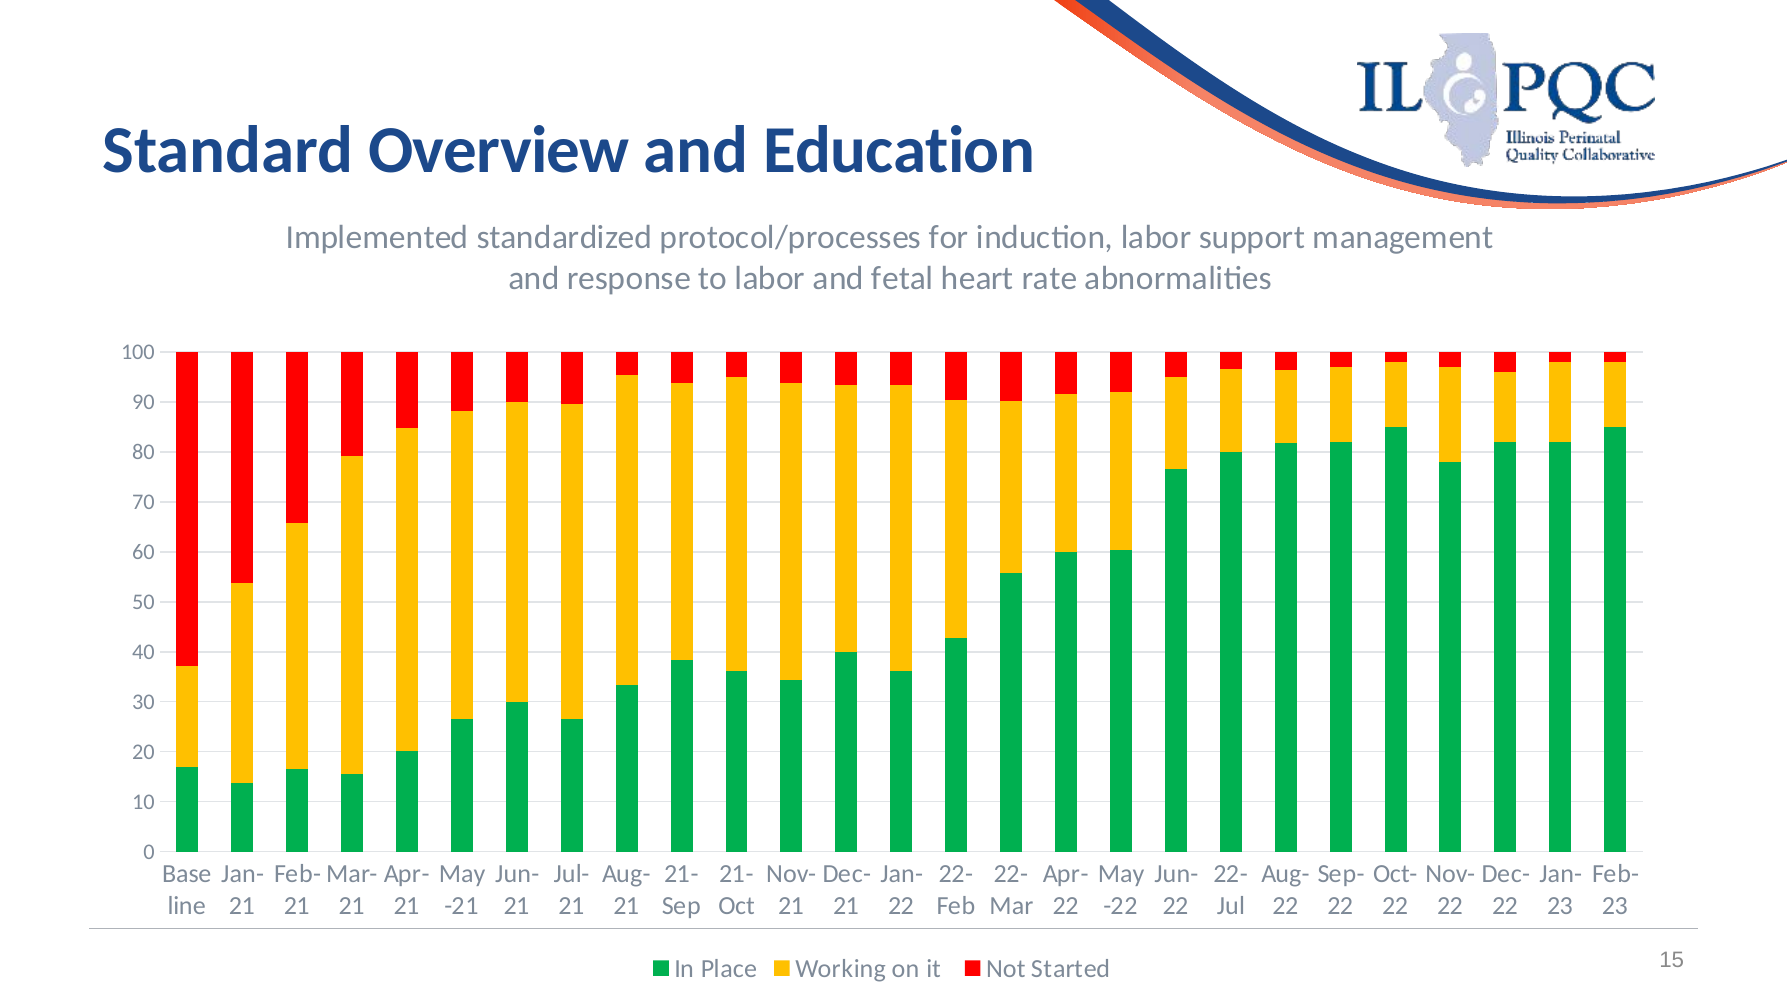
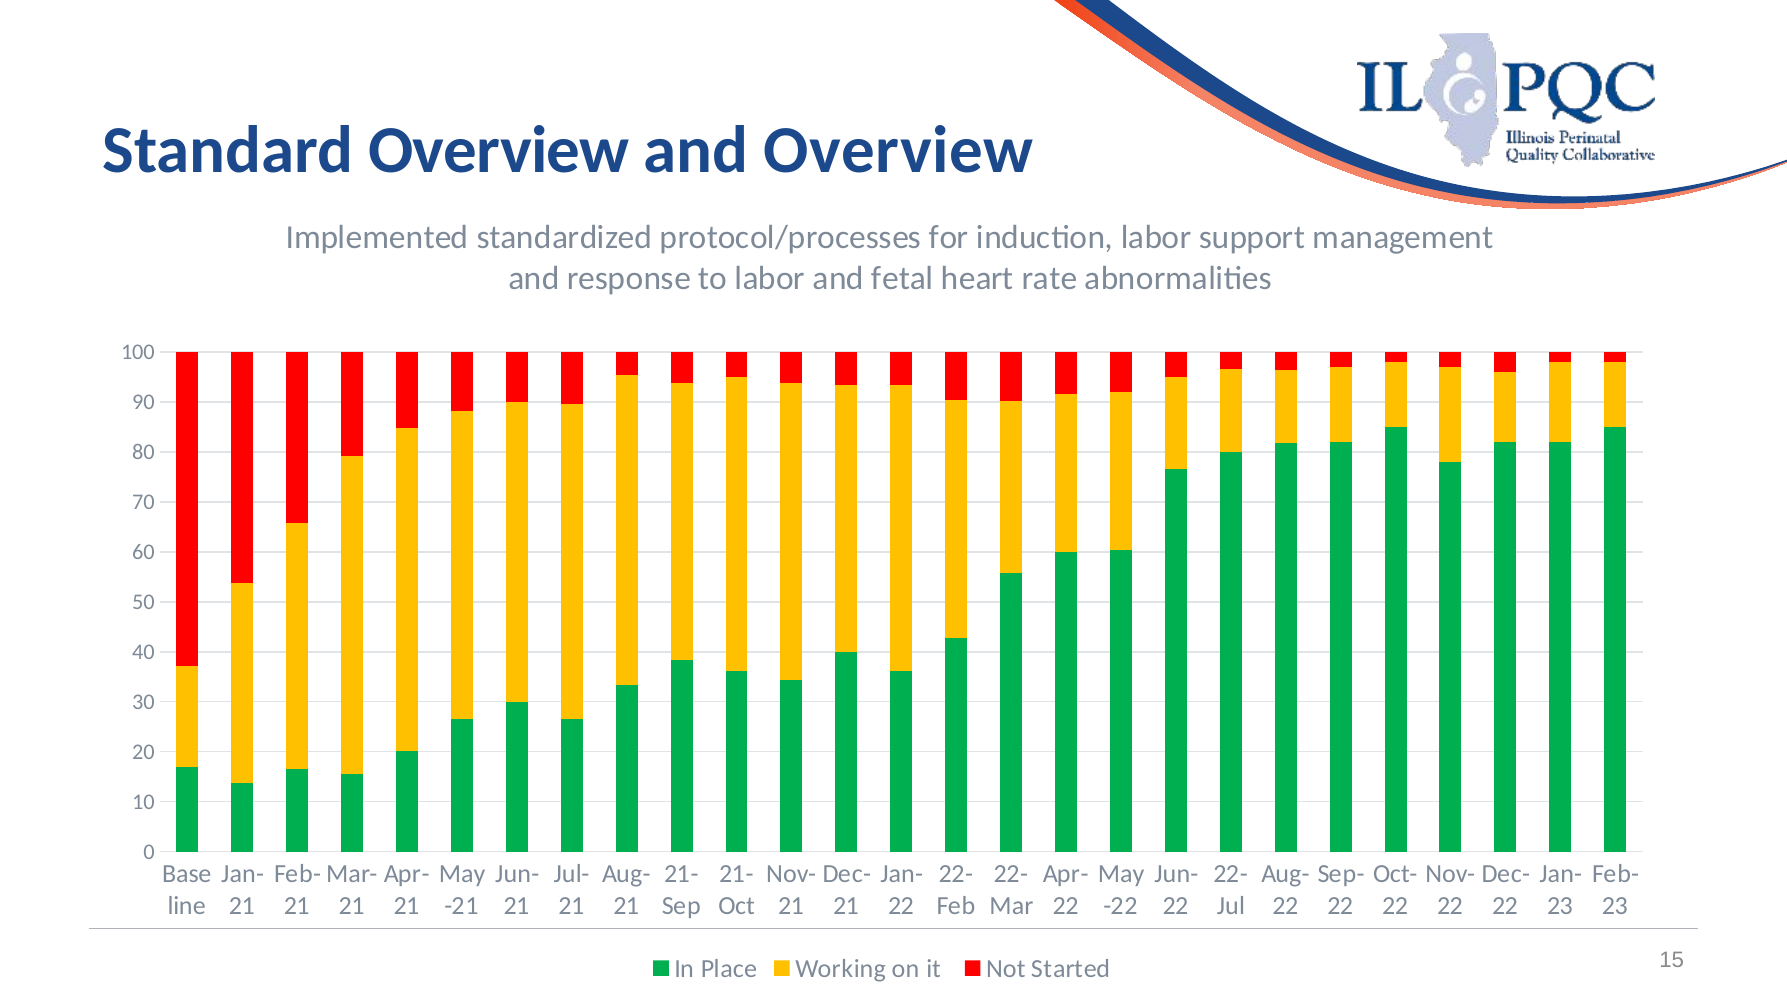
and Education: Education -> Overview
